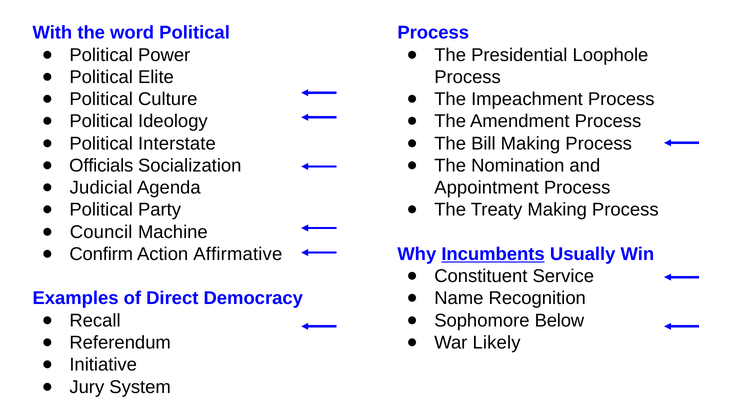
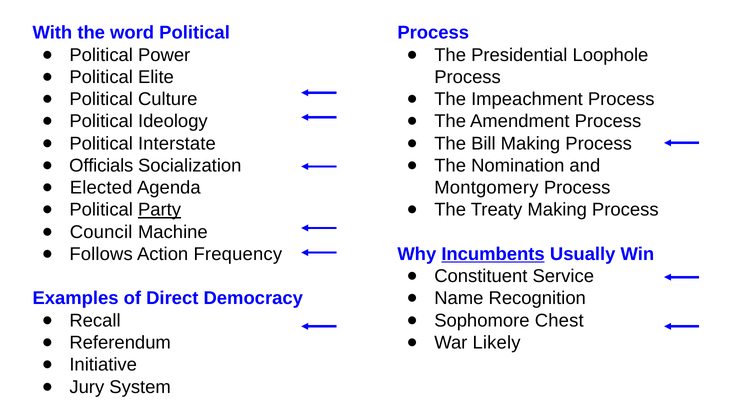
Judicial: Judicial -> Elected
Appointment: Appointment -> Montgomery
Party underline: none -> present
Confirm: Confirm -> Follows
Affirmative: Affirmative -> Frequency
Below: Below -> Chest
